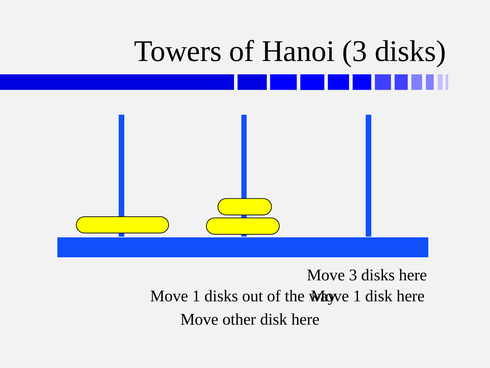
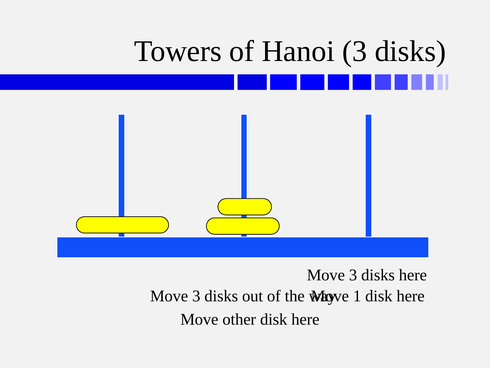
1 at (196, 296): 1 -> 3
